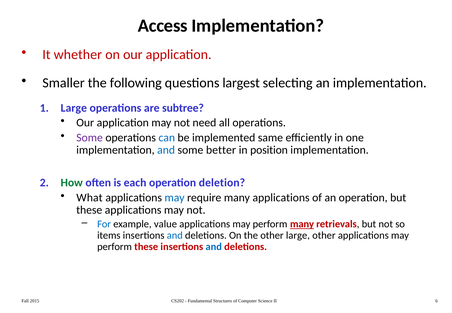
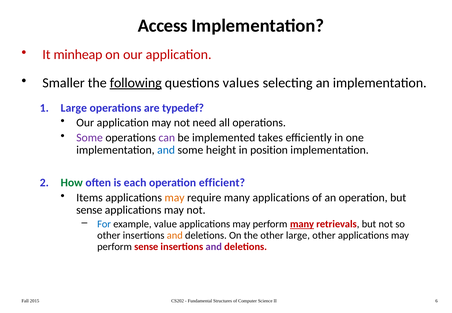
whether: whether -> minheap
following underline: none -> present
largest: largest -> values
subtree: subtree -> typedef
can colour: blue -> purple
same: same -> takes
better: better -> height
deletion: deletion -> efficient
What: What -> Items
may at (175, 198) colour: blue -> orange
these at (89, 210): these -> sense
items at (109, 235): items -> other
and at (175, 235) colour: blue -> orange
perform these: these -> sense
and at (214, 247) colour: blue -> purple
